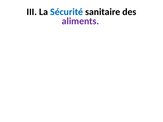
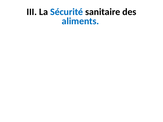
aliments colour: purple -> blue
